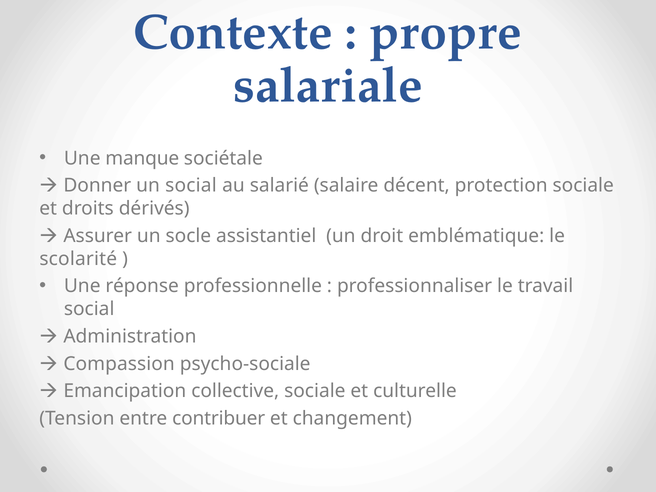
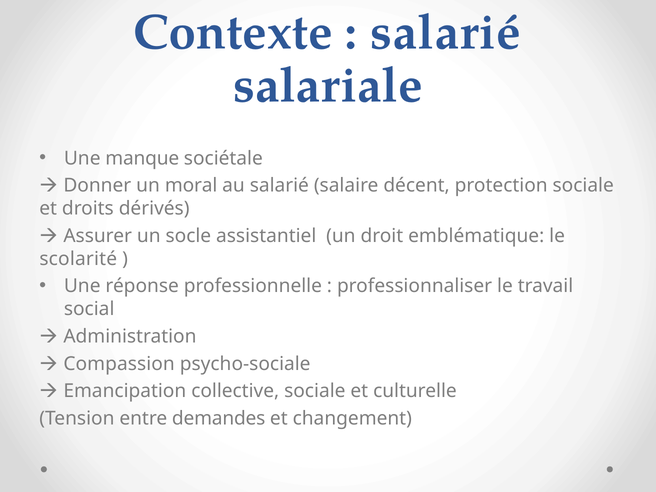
propre at (446, 33): propre -> salarié
un social: social -> moral
contribuer: contribuer -> demandes
